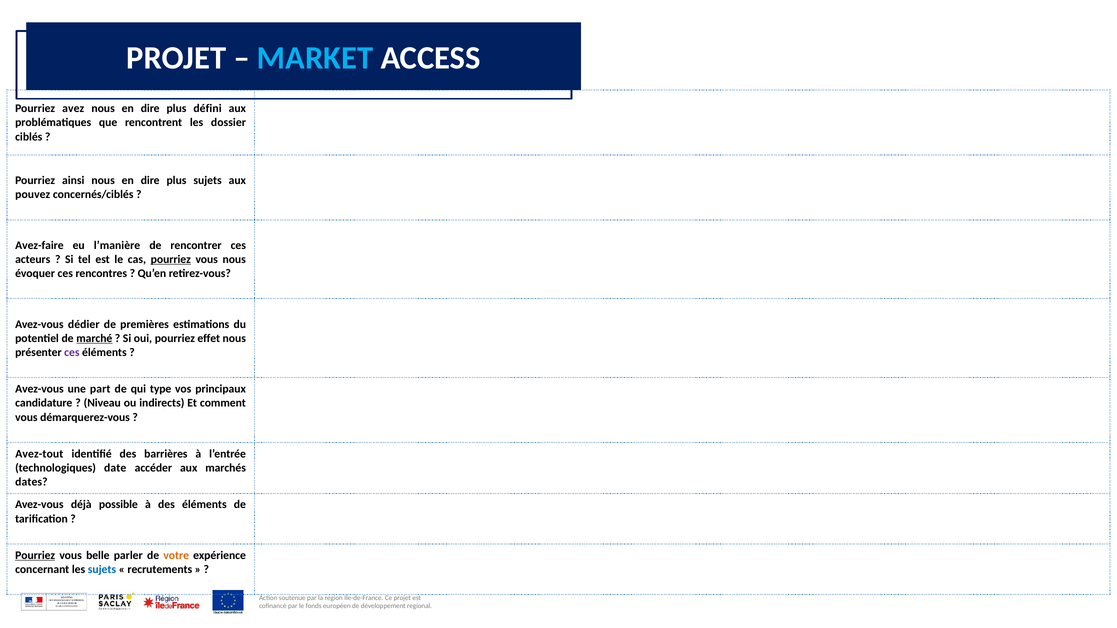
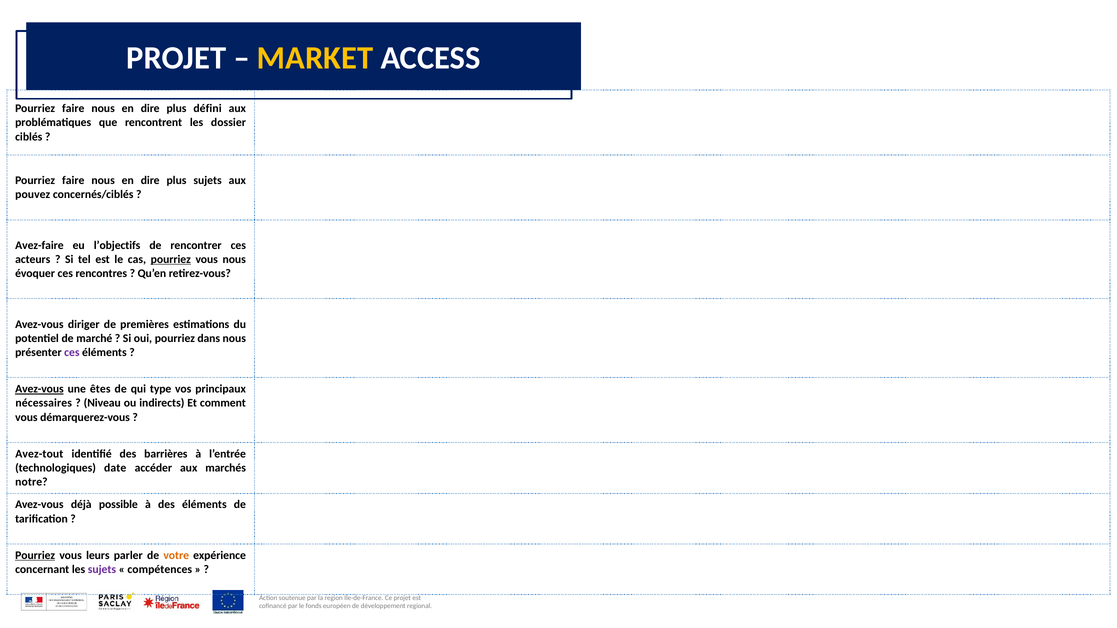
MARKET colour: light blue -> yellow
avez at (73, 109): avez -> faire
ainsi at (73, 180): ainsi -> faire
l’manière: l’manière -> l’objectifs
dédier: dédier -> diriger
marché underline: present -> none
effet: effet -> dans
Avez-vous at (39, 389) underline: none -> present
part: part -> êtes
candidature: candidature -> nécessaires
dates: dates -> notre
belle: belle -> leurs
sujets at (102, 570) colour: blue -> purple
recrutements: recrutements -> compétences
